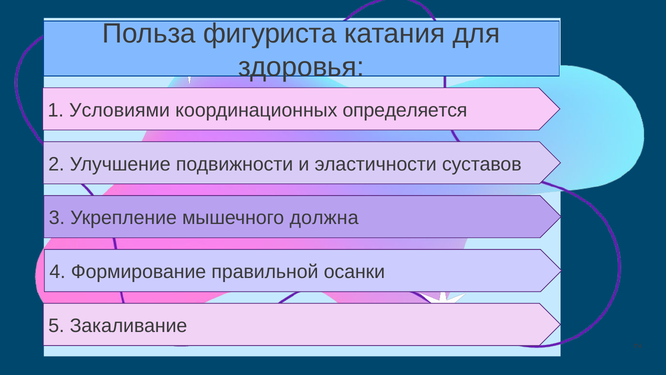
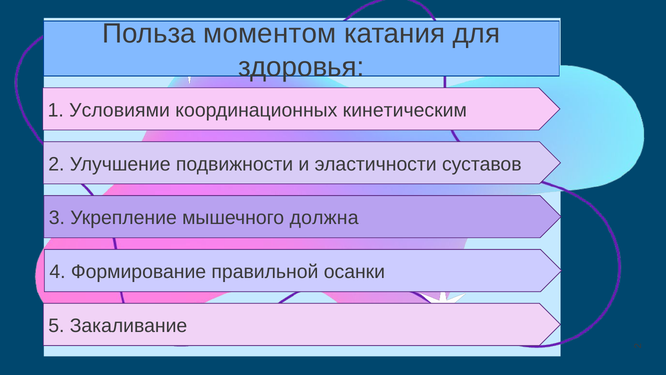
фигуриста: фигуриста -> моментом
определяется: определяется -> кинетическим
